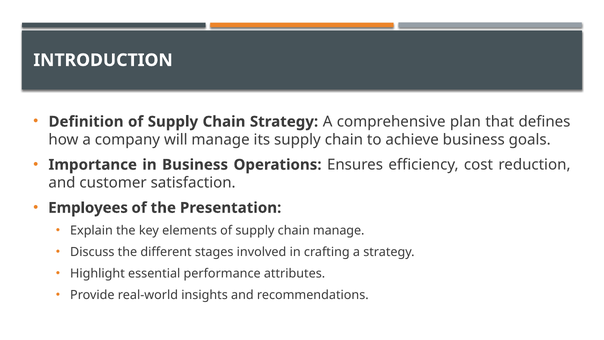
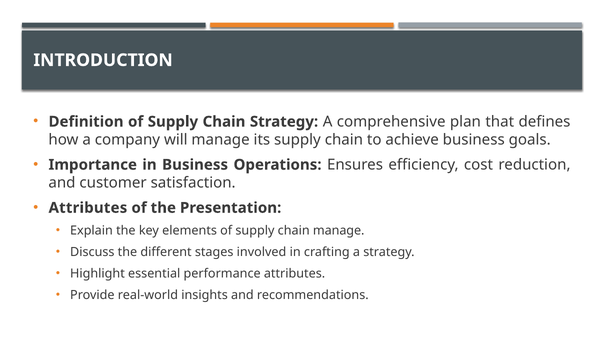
Employees at (88, 208): Employees -> Attributes
